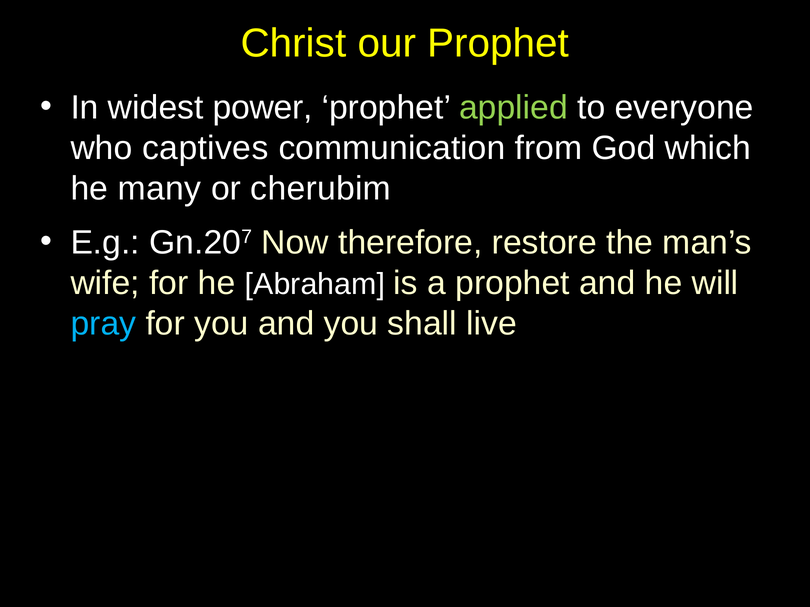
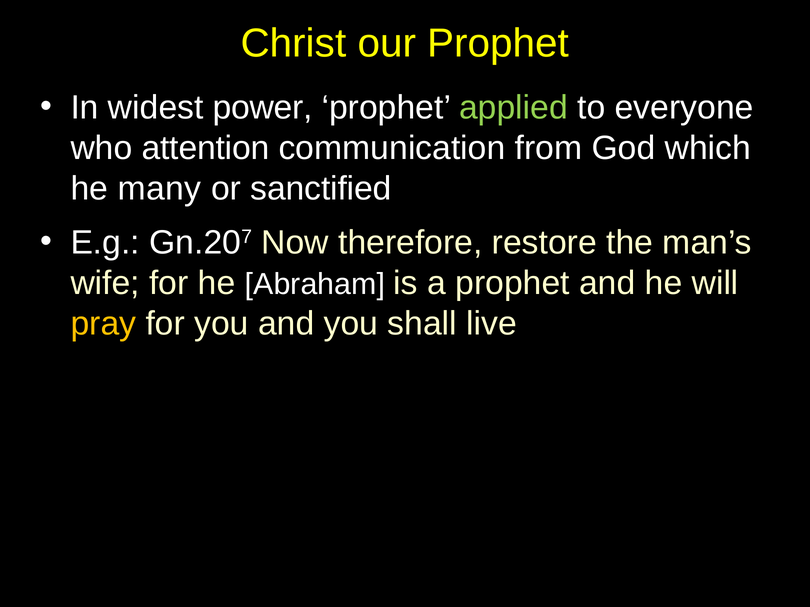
captives: captives -> attention
cherubim: cherubim -> sanctified
pray colour: light blue -> yellow
